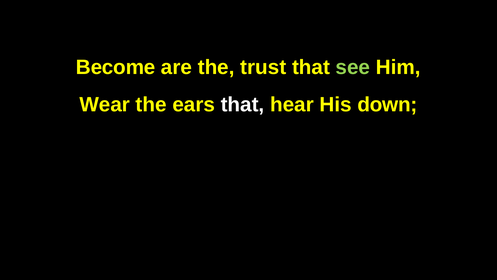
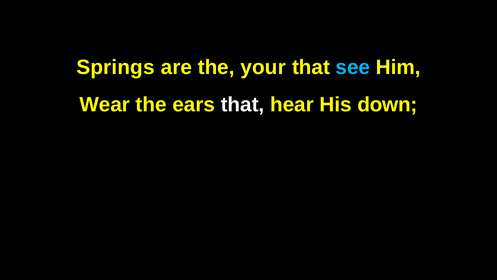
Become: Become -> Springs
trust: trust -> your
see colour: light green -> light blue
